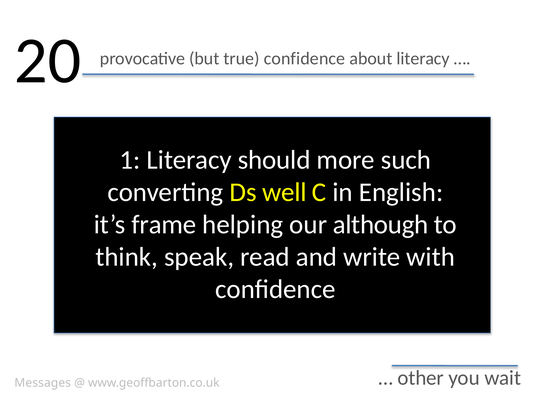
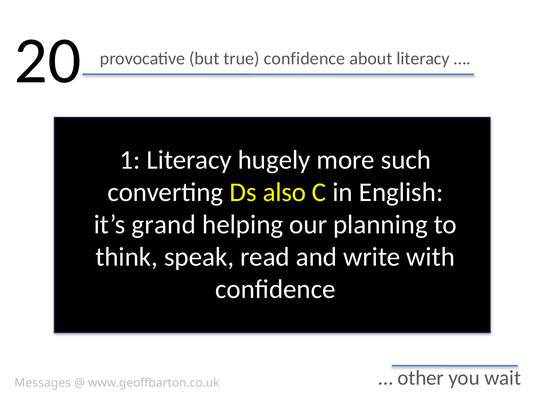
should: should -> hugely
well: well -> also
frame: frame -> grand
although: although -> planning
